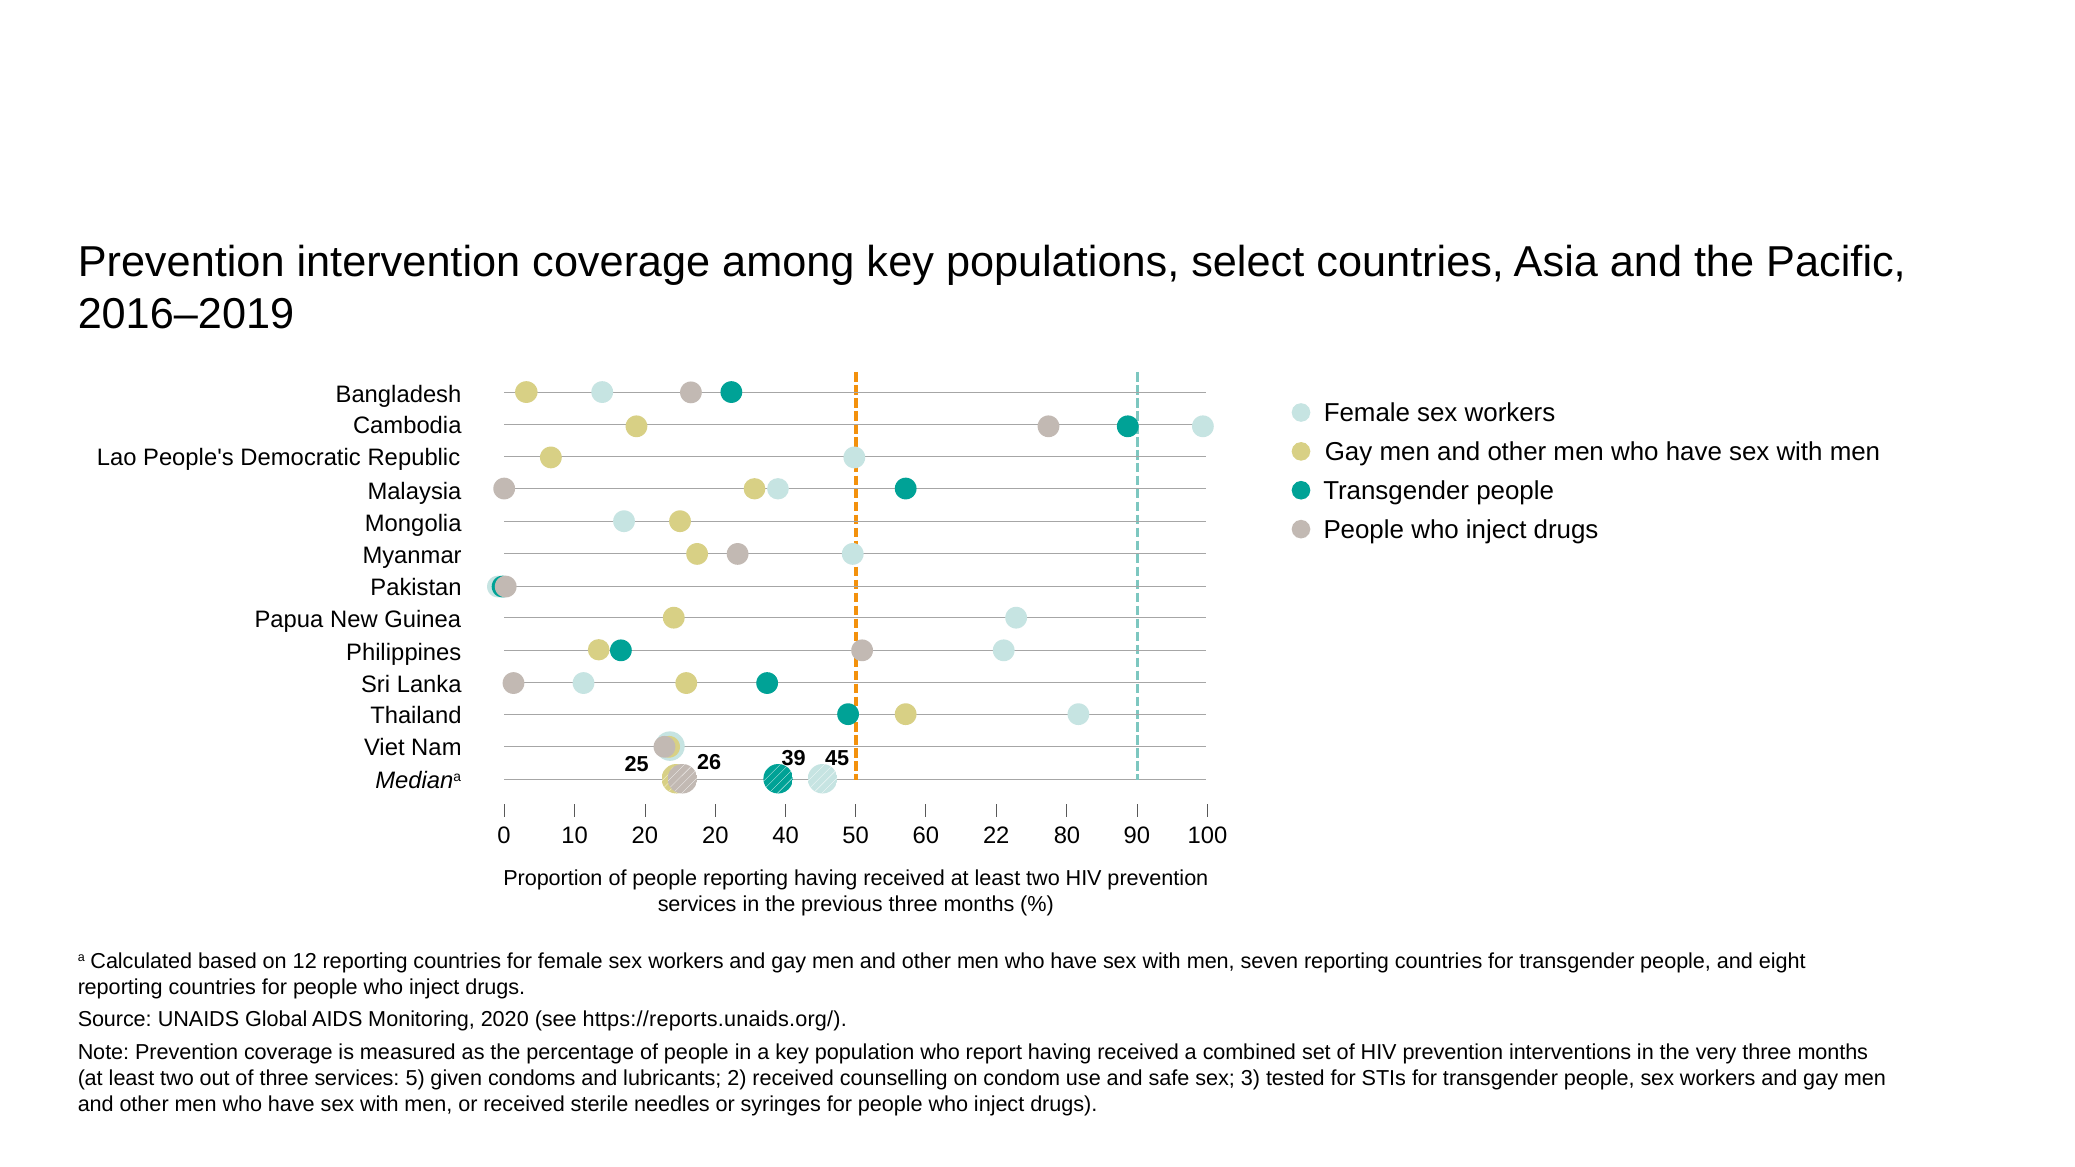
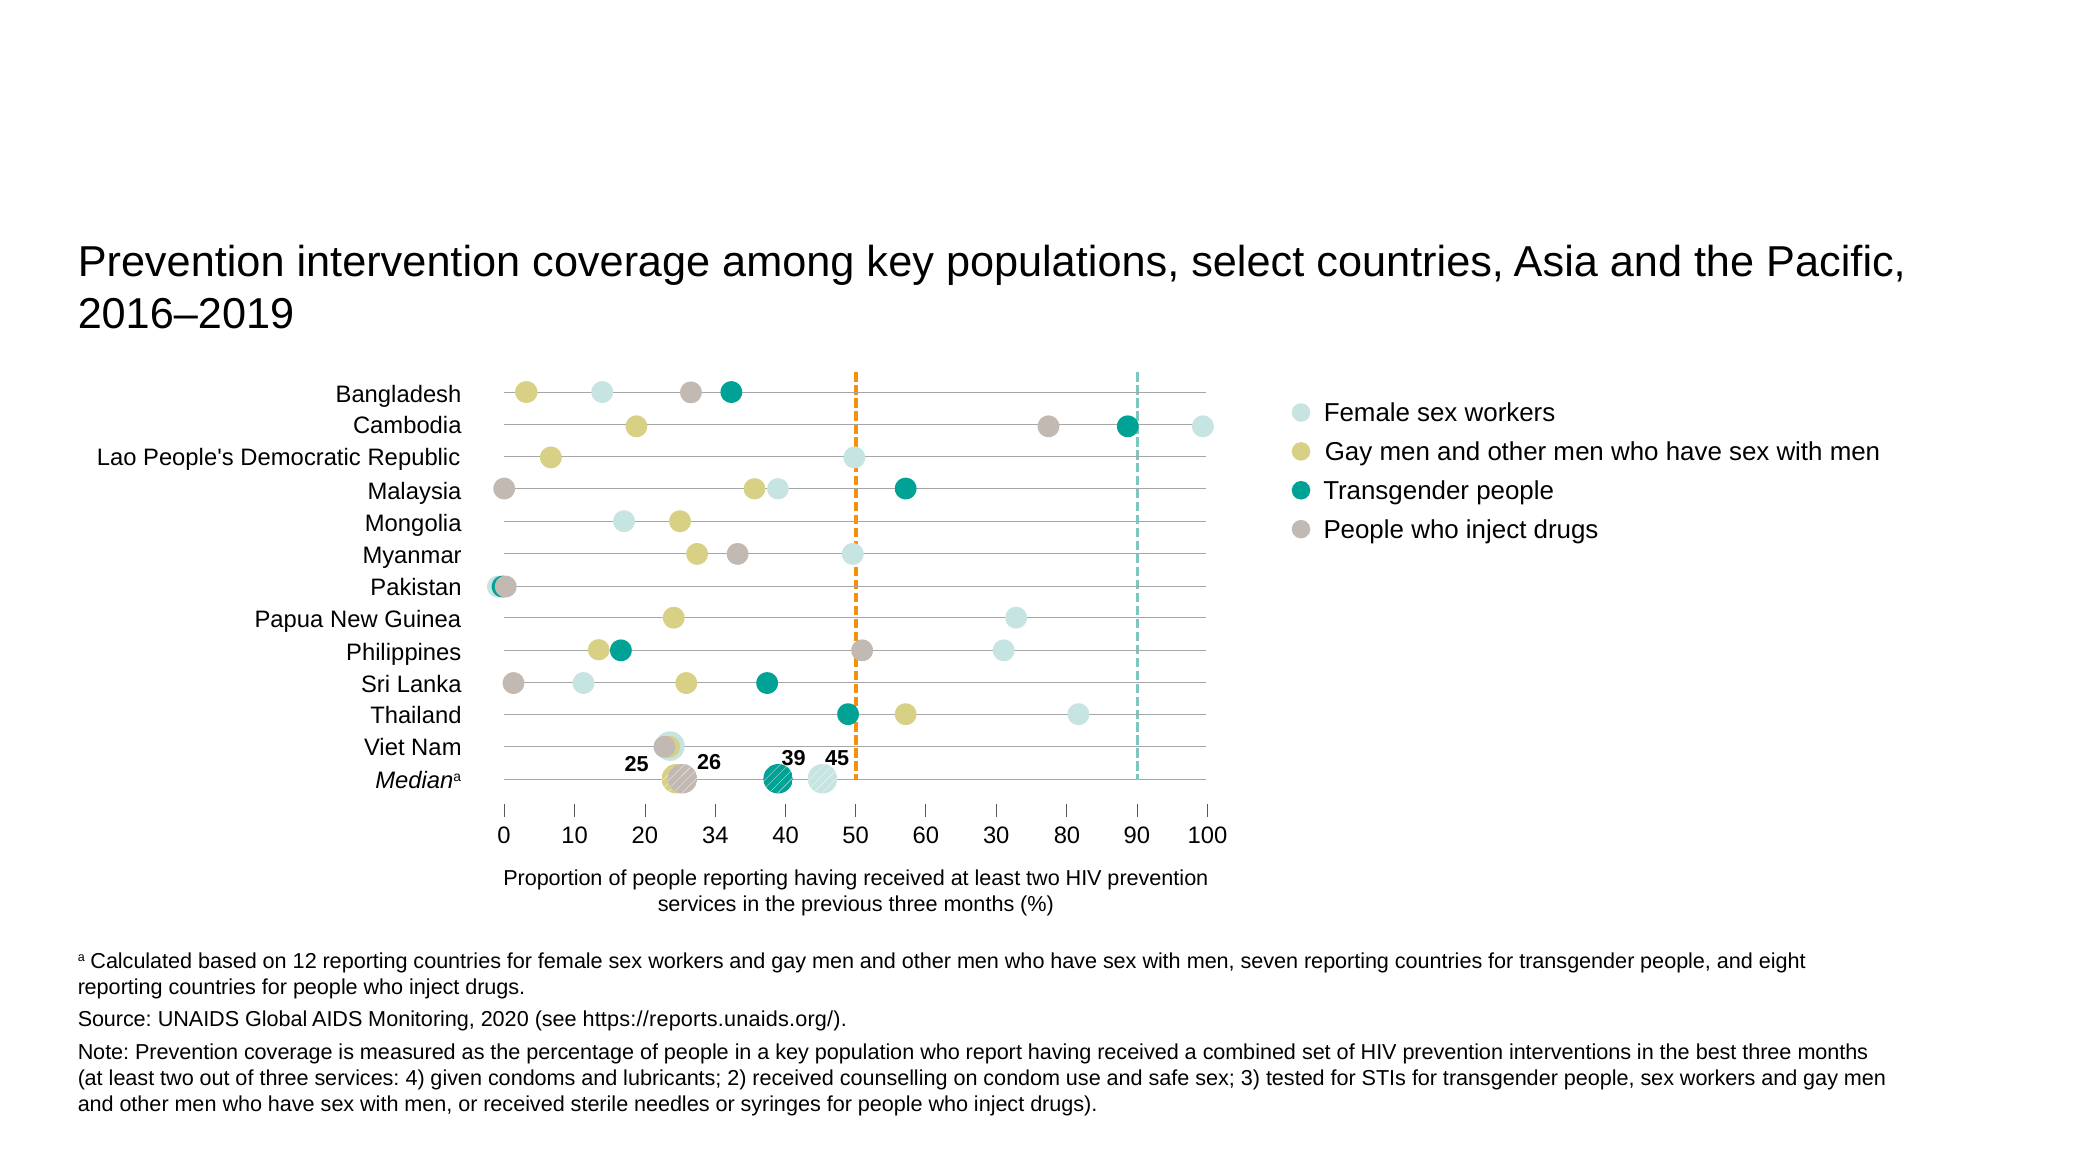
20 20: 20 -> 34
22: 22 -> 30
very: very -> best
5: 5 -> 4
